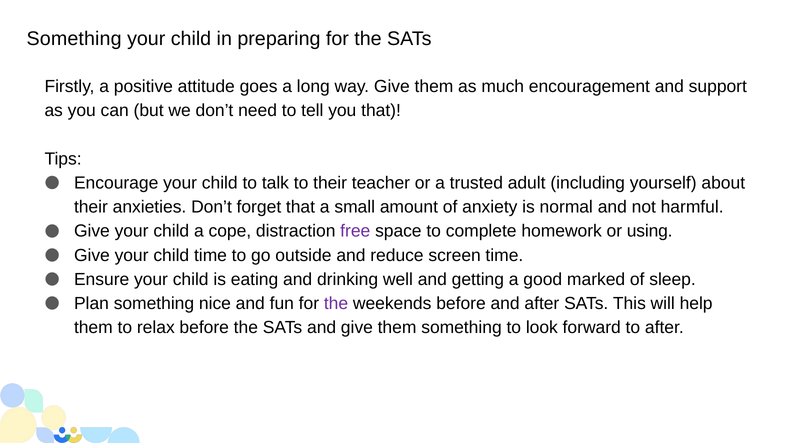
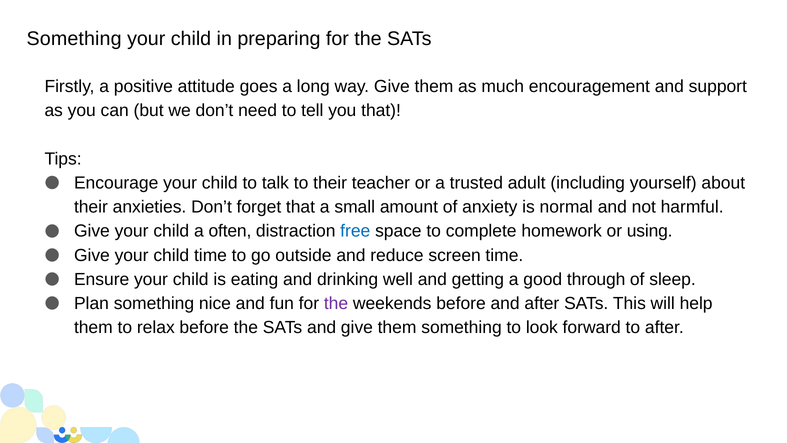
cope: cope -> often
free colour: purple -> blue
marked: marked -> through
